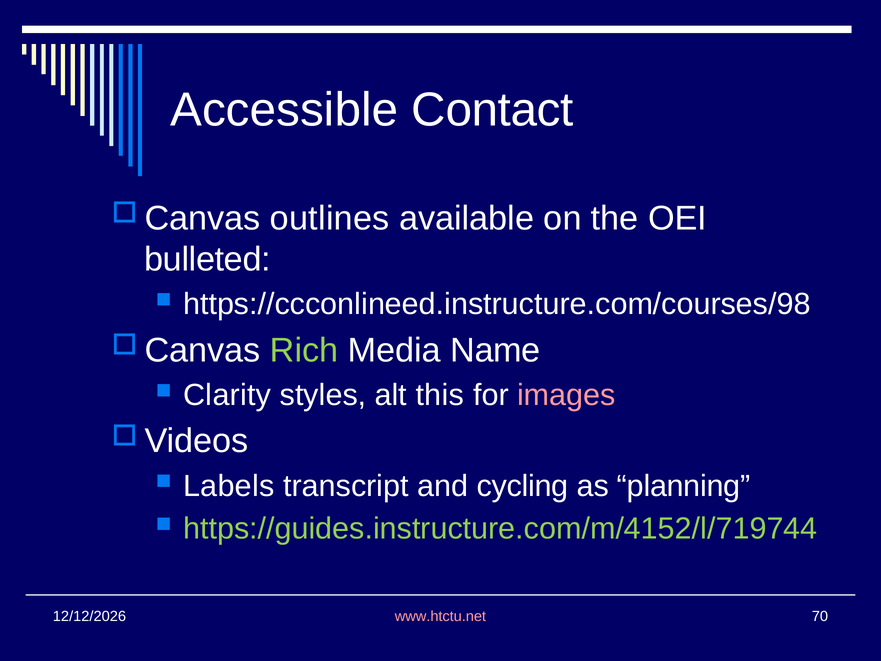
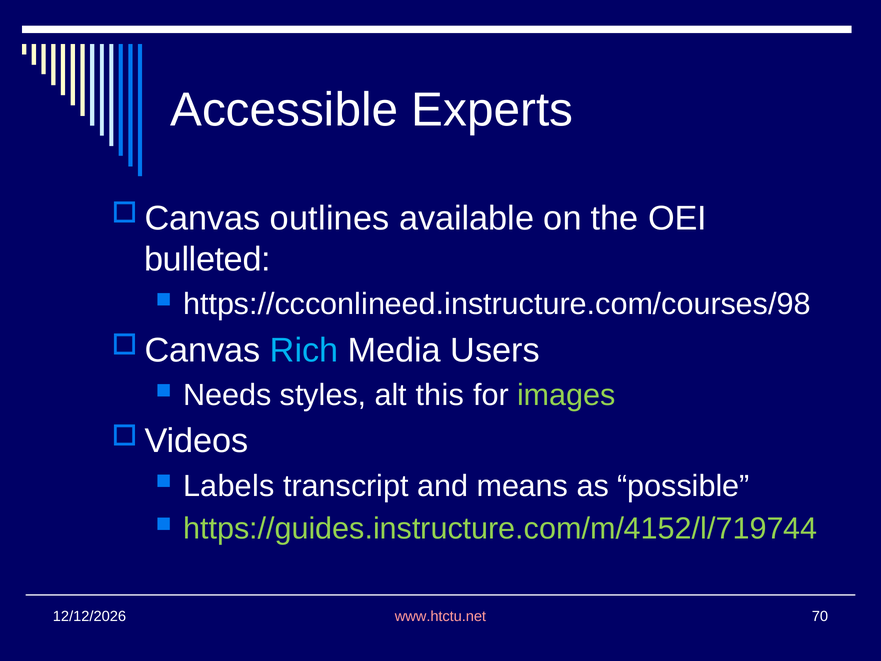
Contact: Contact -> Experts
Rich colour: light green -> light blue
Name: Name -> Users
Clarity: Clarity -> Needs
images colour: pink -> light green
cycling: cycling -> means
planning: planning -> possible
